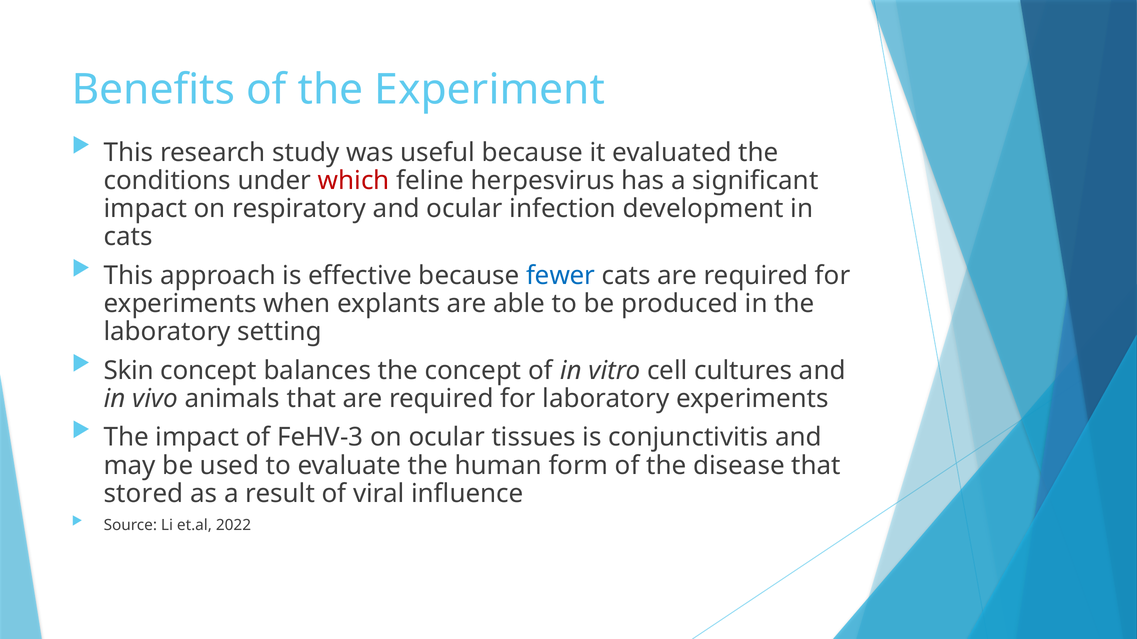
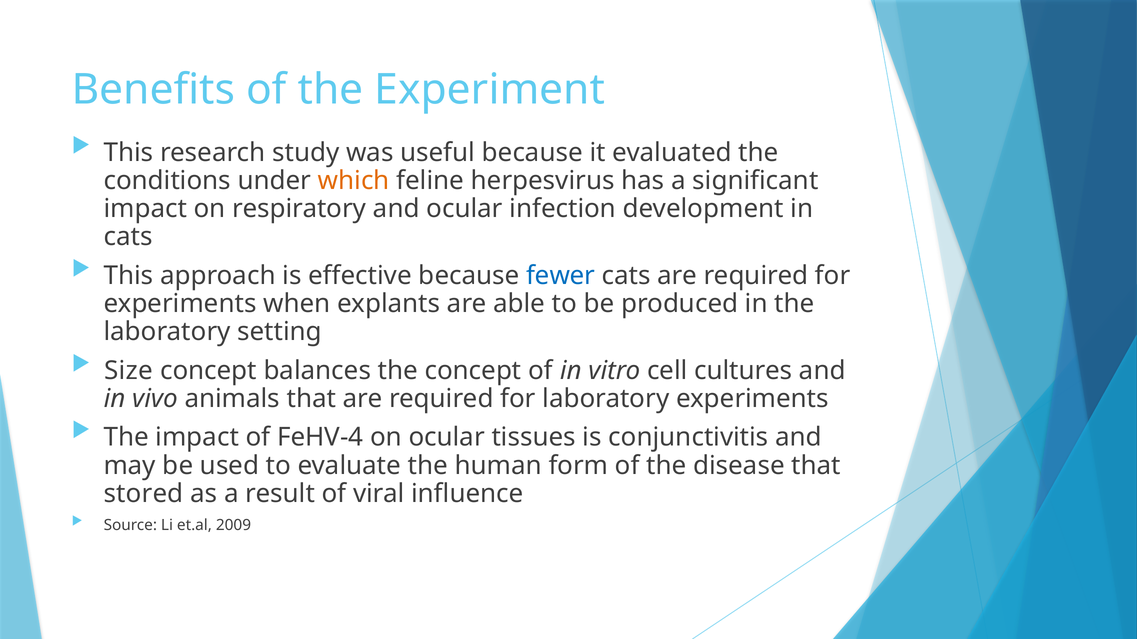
which colour: red -> orange
Skin: Skin -> Size
FeHV-3: FeHV-3 -> FeHV-4
2022: 2022 -> 2009
